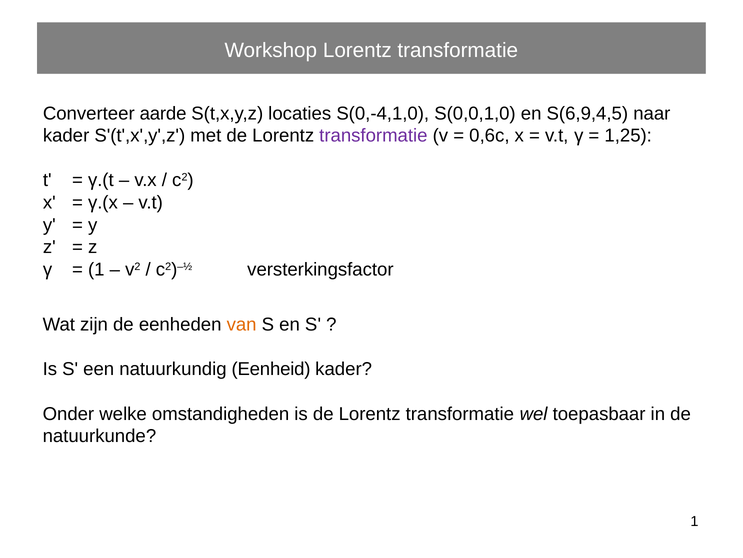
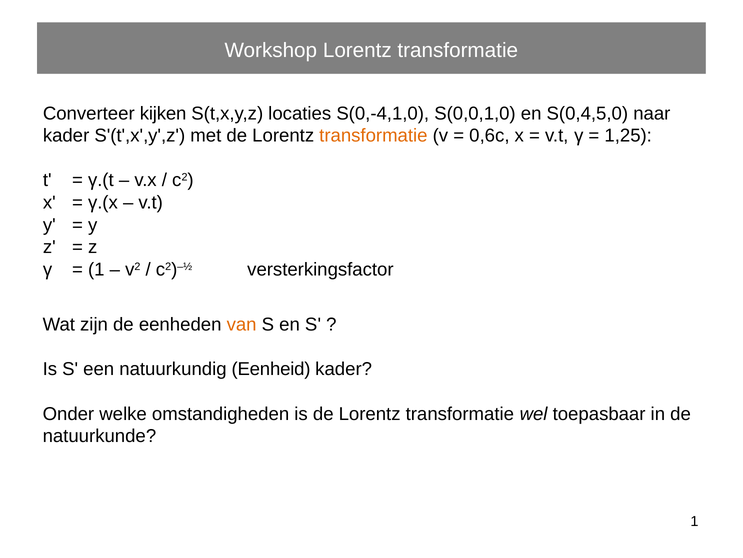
aarde: aarde -> kijken
S(6,9,4,5: S(6,9,4,5 -> S(0,4,5,0
transformatie at (373, 136) colour: purple -> orange
